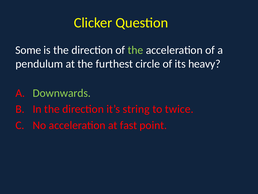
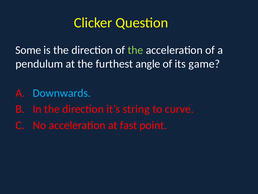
circle: circle -> angle
heavy: heavy -> game
Downwards colour: light green -> light blue
twice: twice -> curve
